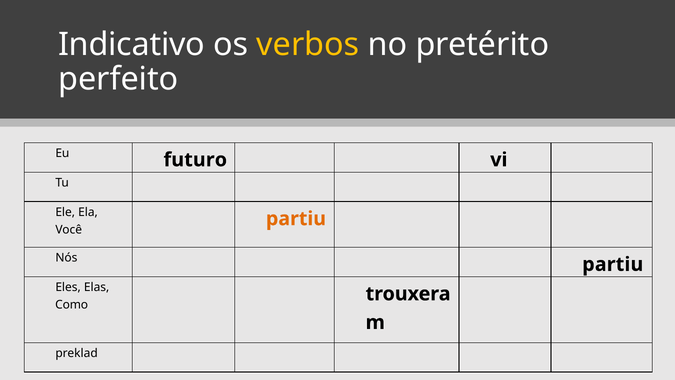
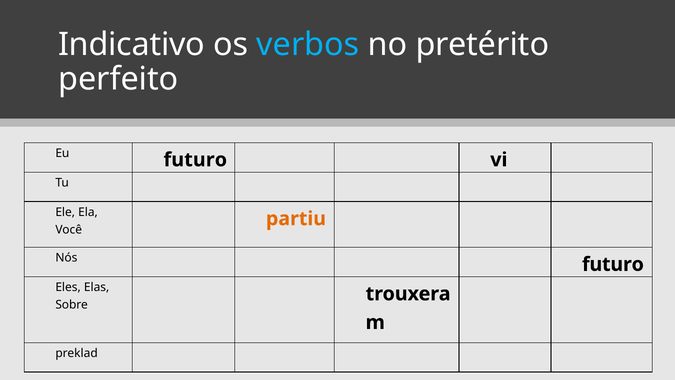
verbos colour: yellow -> light blue
partiu at (613, 264): partiu -> futuro
Como: Como -> Sobre
